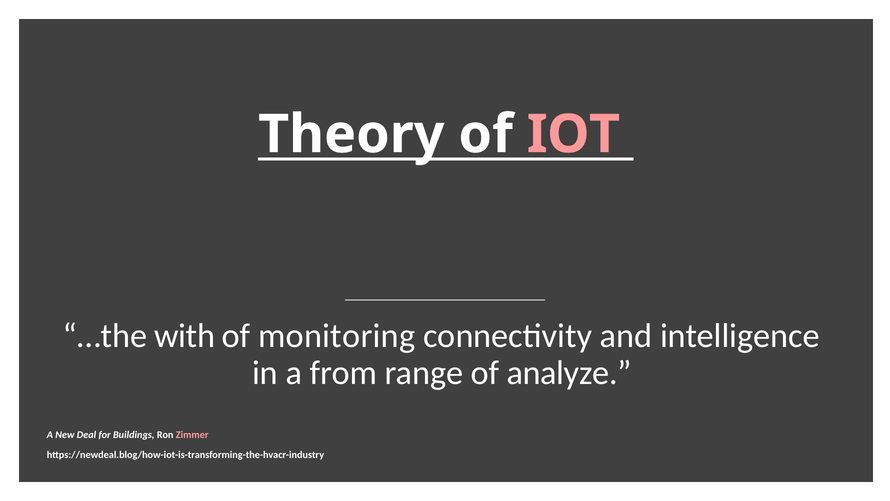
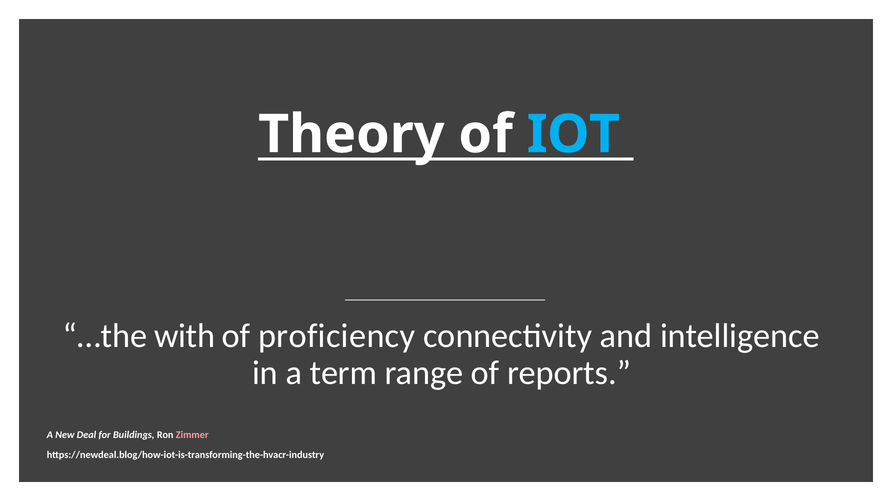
IOT colour: pink -> light blue
monitoring: monitoring -> proficiency
from: from -> term
analyze: analyze -> reports
